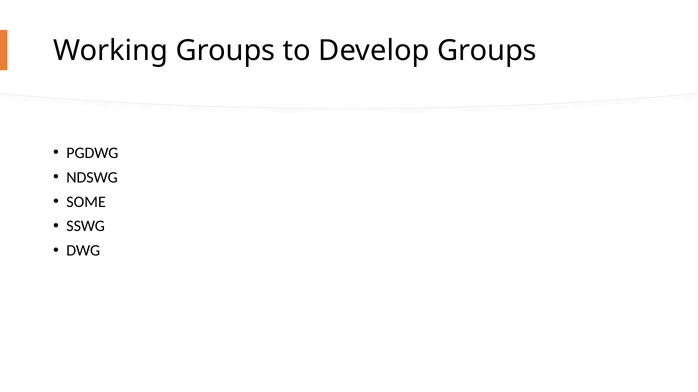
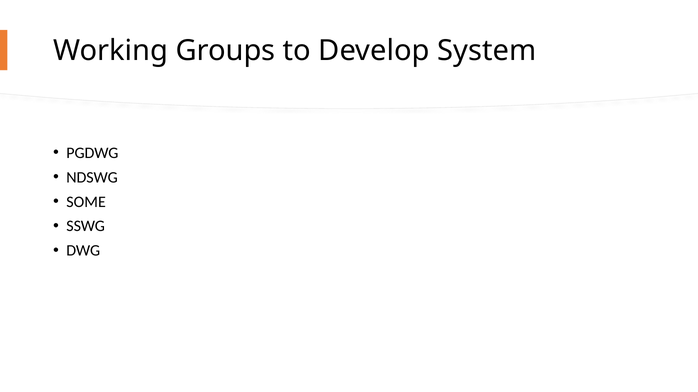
Develop Groups: Groups -> System
